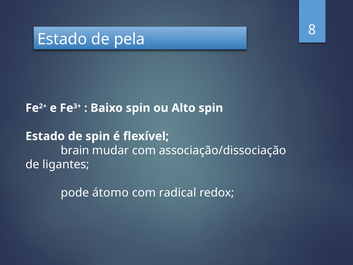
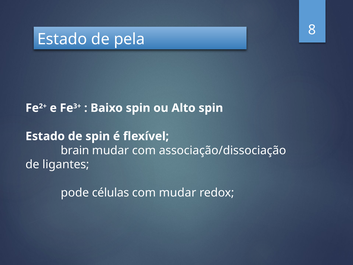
átomo: átomo -> células
com radical: radical -> mudar
